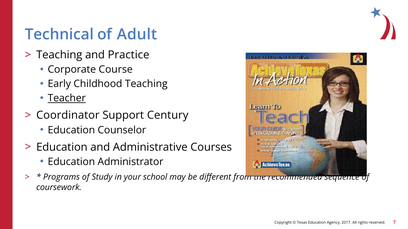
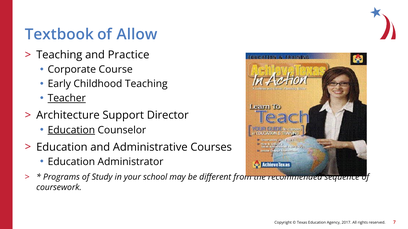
Technical: Technical -> Textbook
Adult: Adult -> Allow
Coordinator: Coordinator -> Architecture
Century: Century -> Director
Education at (71, 130) underline: none -> present
